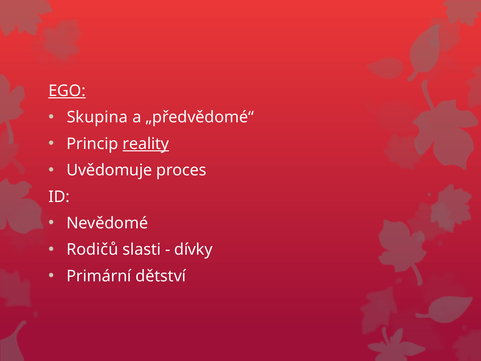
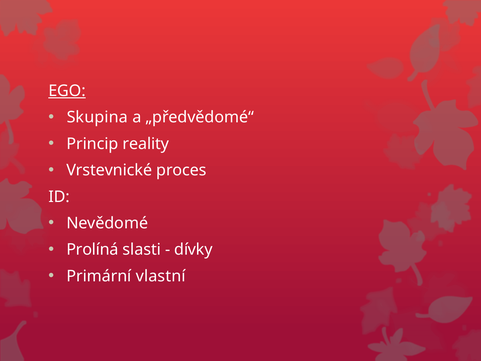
reality underline: present -> none
Uvědomuje: Uvědomuje -> Vrstevnické
Rodičů: Rodičů -> Prolíná
dětství: dětství -> vlastní
